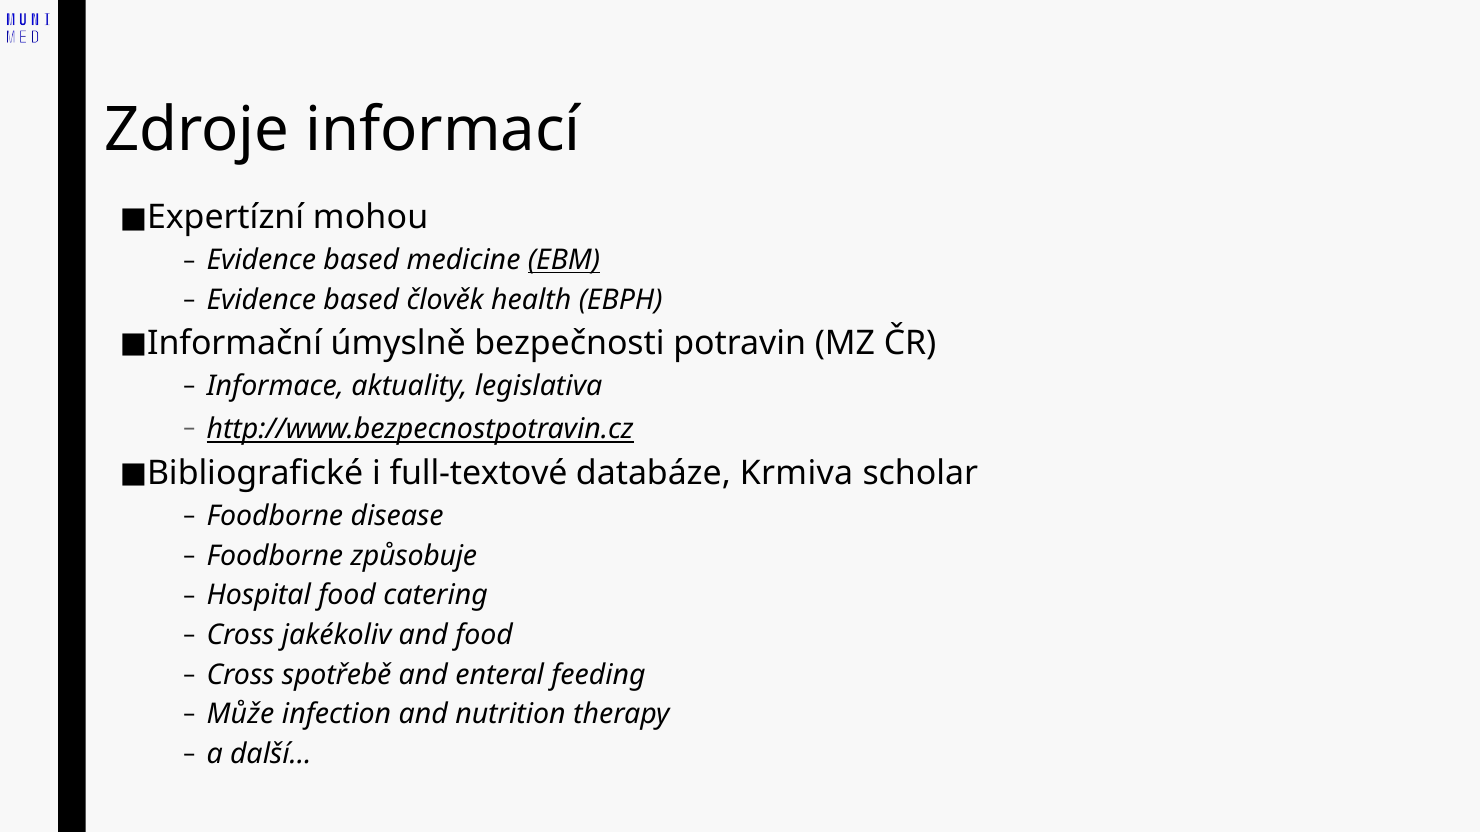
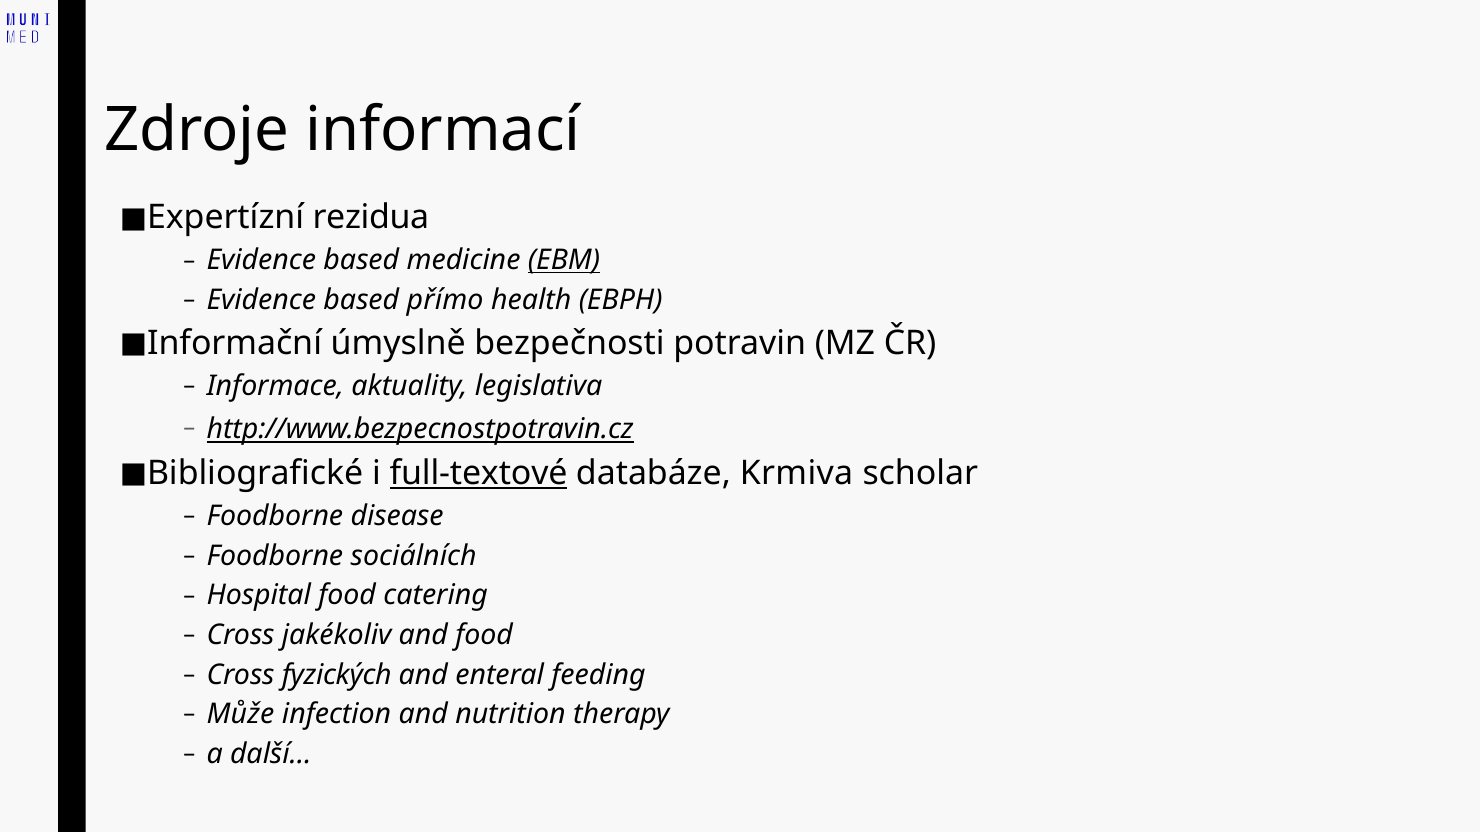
mohou: mohou -> rezidua
člověk: člověk -> přímo
full-textové underline: none -> present
způsobuje: způsobuje -> sociálních
spotřebě: spotřebě -> fyzických
